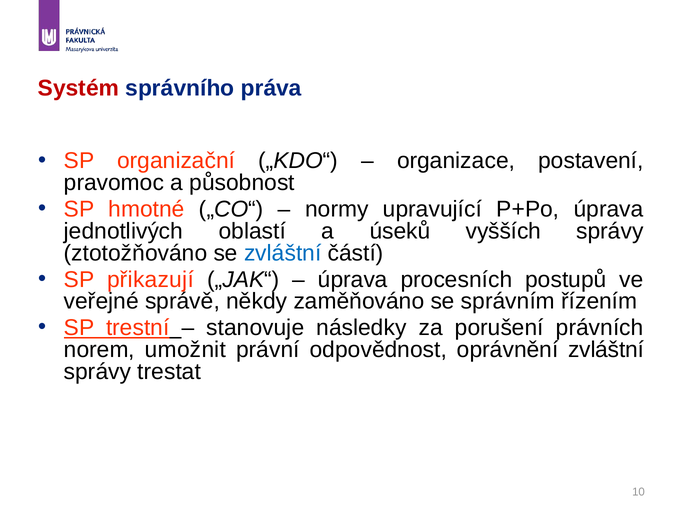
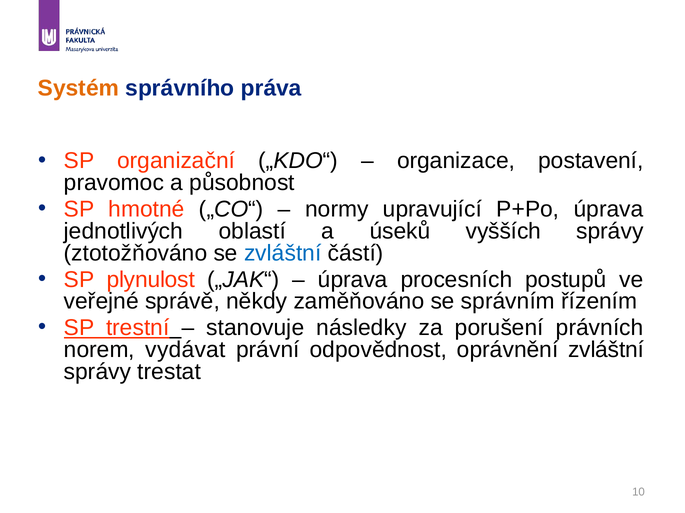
Systém colour: red -> orange
přikazují: přikazují -> plynulost
umožnit: umožnit -> vydávat
